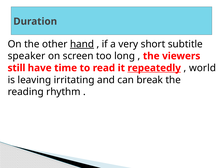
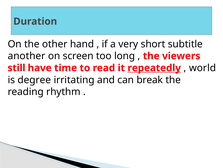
hand underline: present -> none
speaker: speaker -> another
leaving: leaving -> degree
